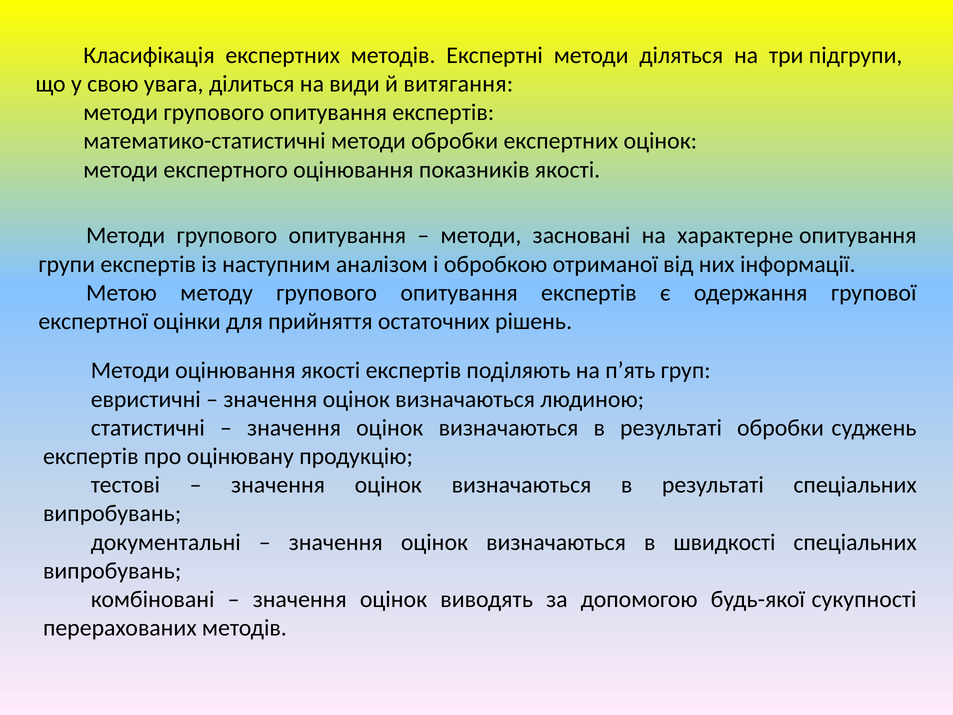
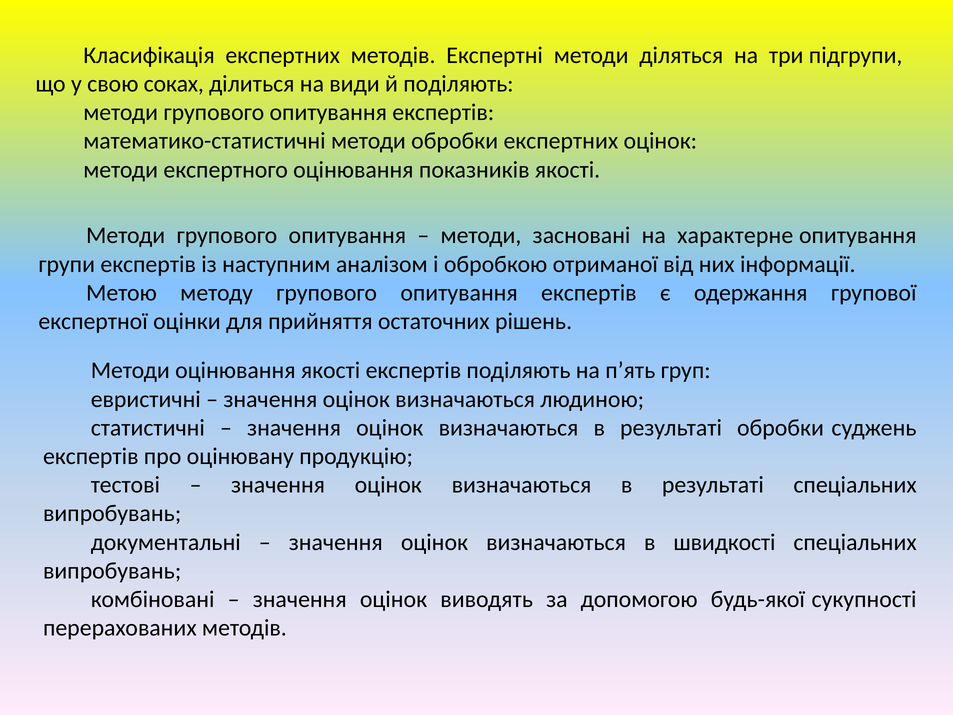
увага: увага -> соках
й витягання: витягання -> поділяють
